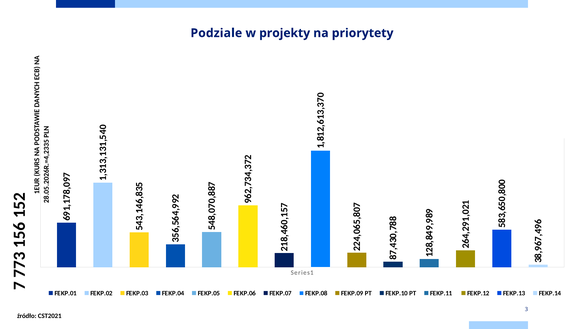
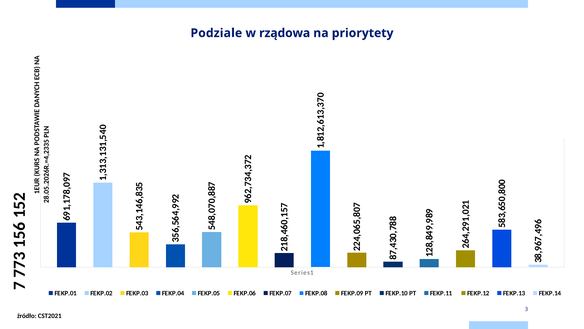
projekty: projekty -> rządowa
